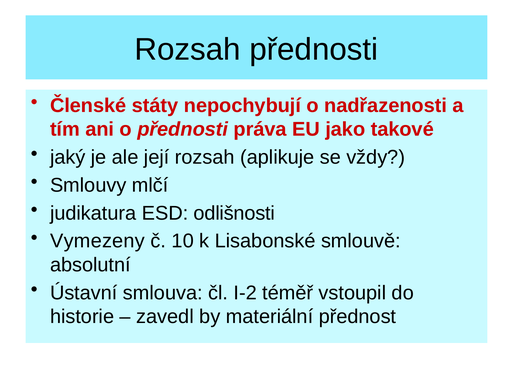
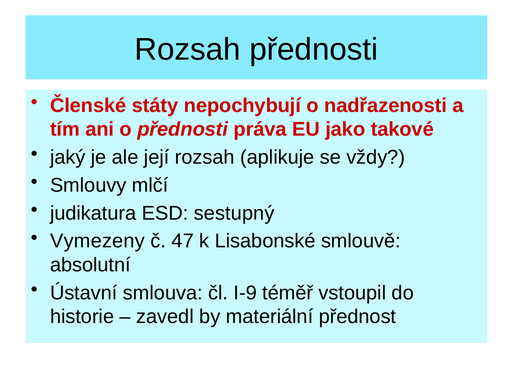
odlišnosti: odlišnosti -> sestupný
10: 10 -> 47
I-2: I-2 -> I-9
